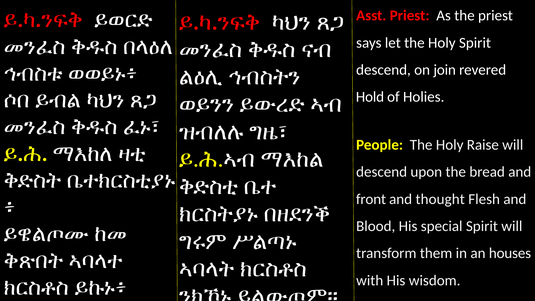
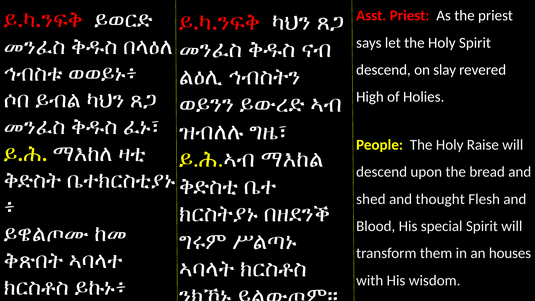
join: join -> slay
Hold: Hold -> High
front: front -> shed
